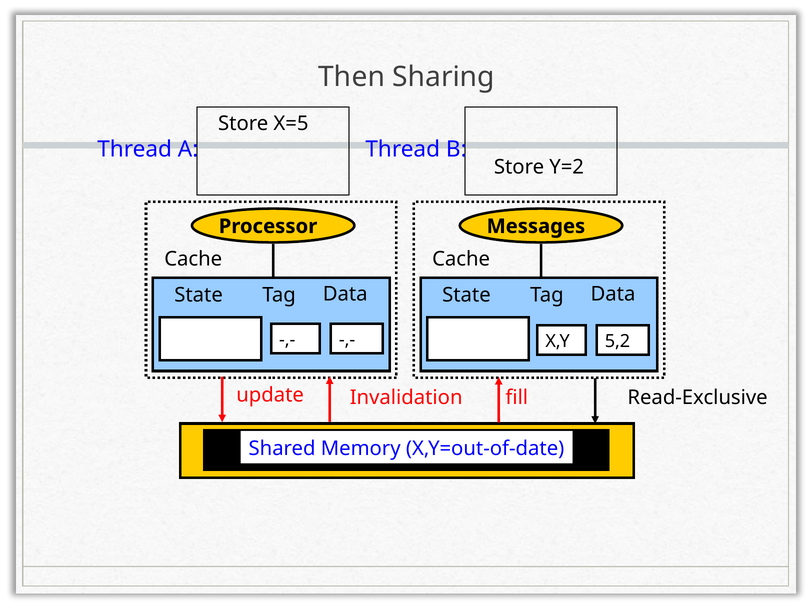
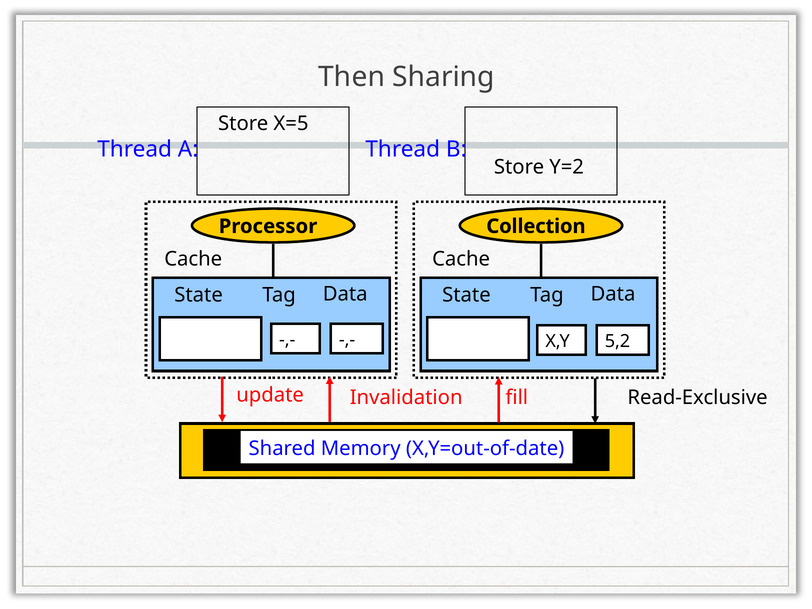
Messages: Messages -> Collection
